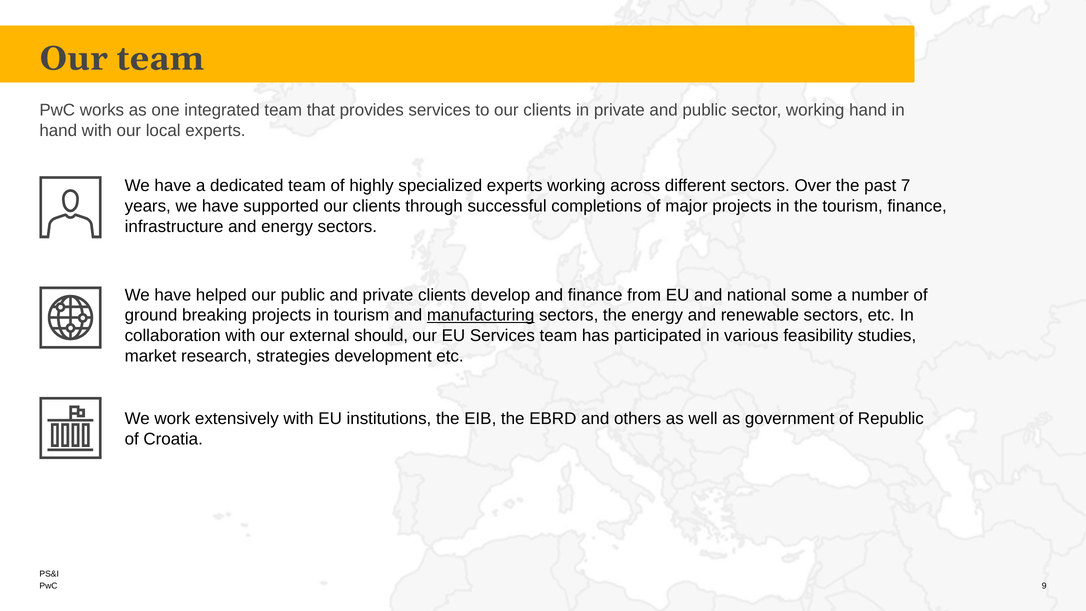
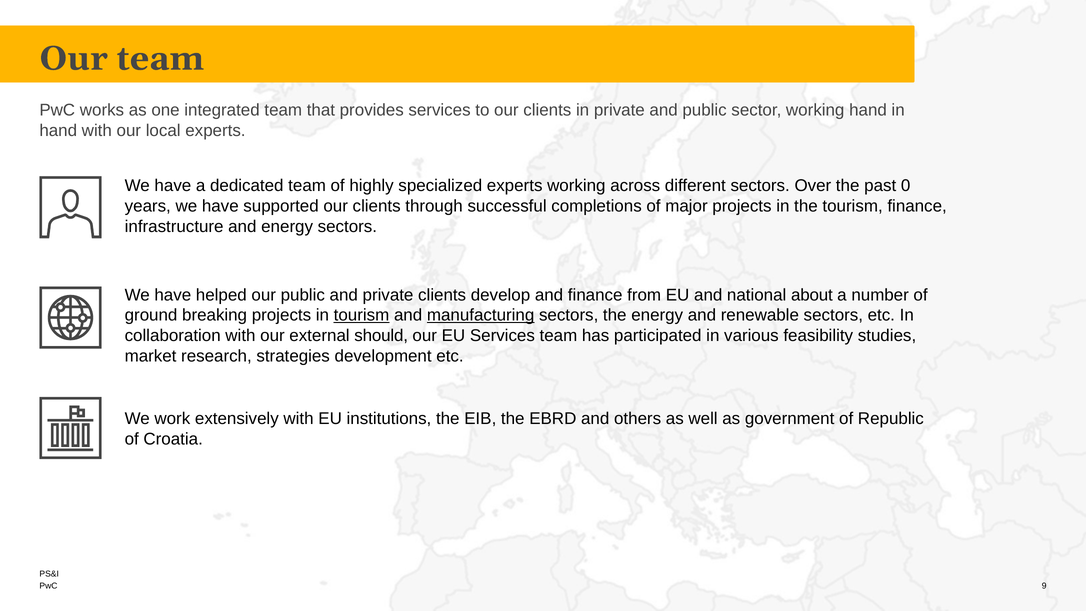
7: 7 -> 0
some: some -> about
tourism at (361, 315) underline: none -> present
